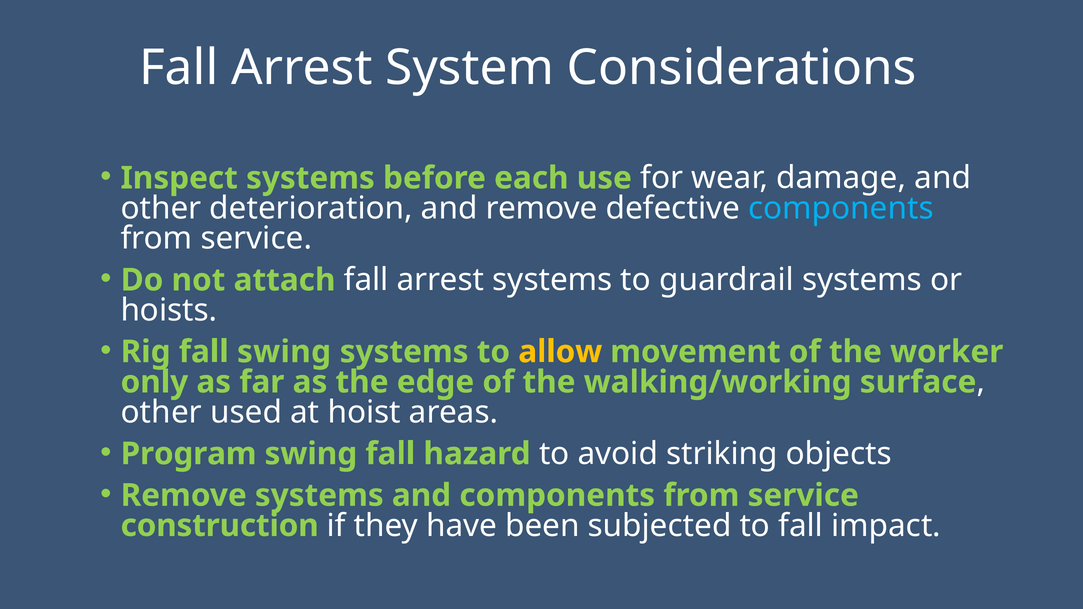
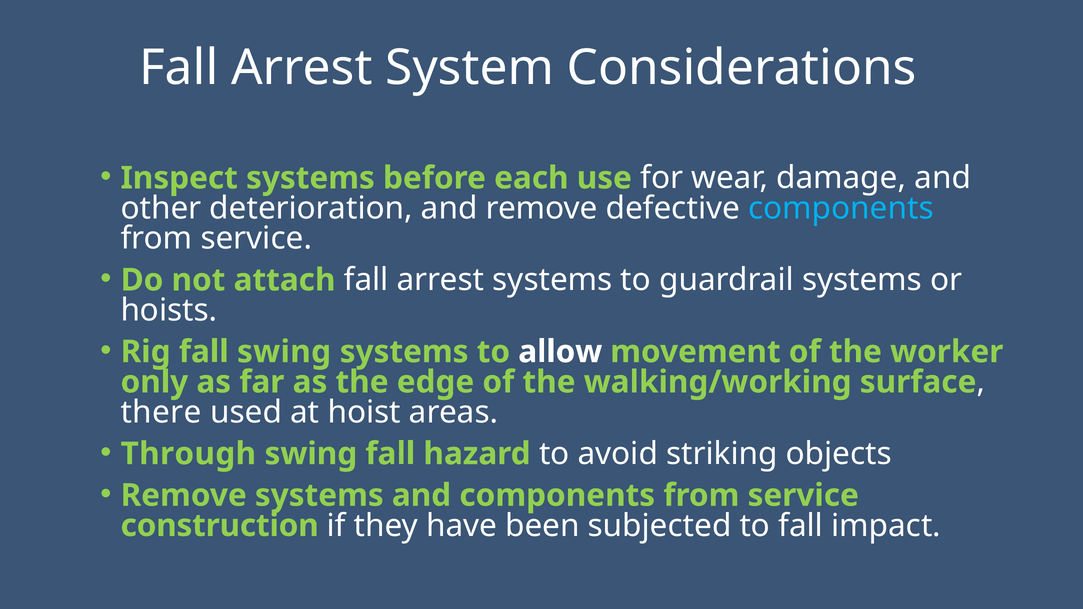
allow colour: yellow -> white
other at (161, 412): other -> there
Program: Program -> Through
